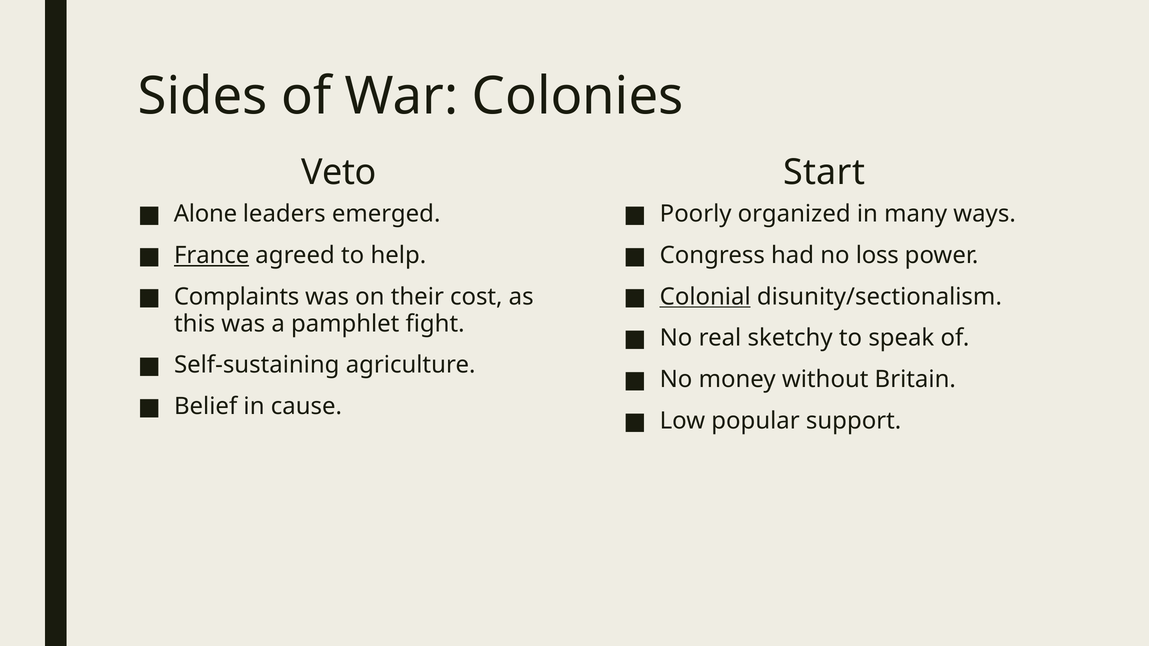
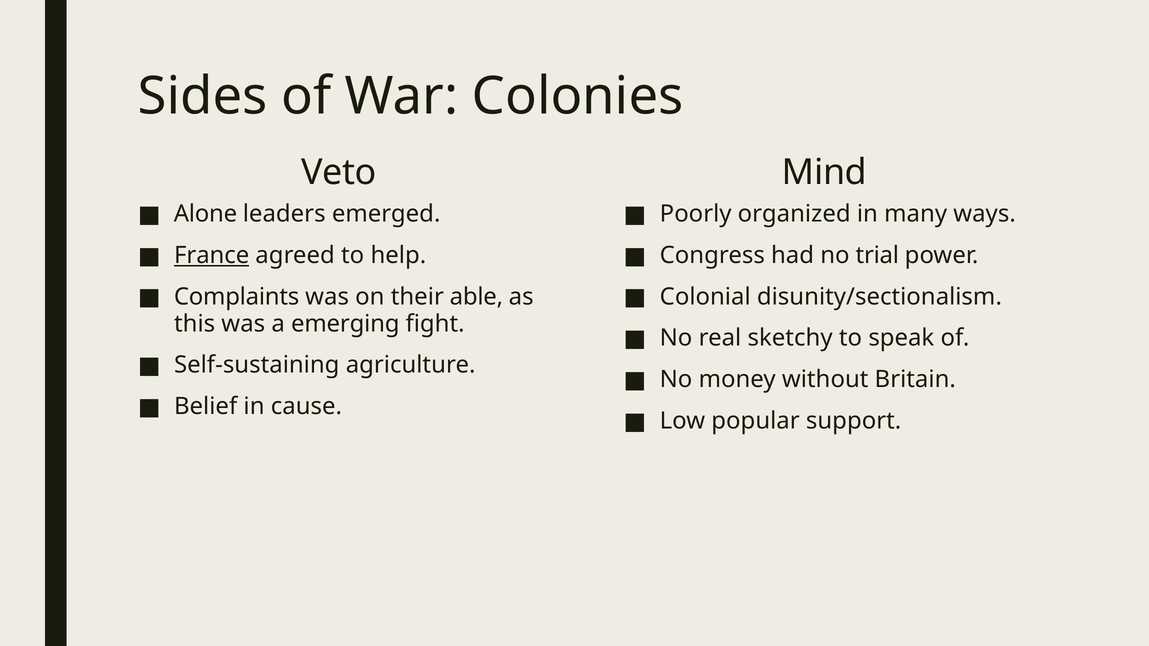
Start: Start -> Mind
loss: loss -> trial
cost: cost -> able
Colonial underline: present -> none
pamphlet: pamphlet -> emerging
